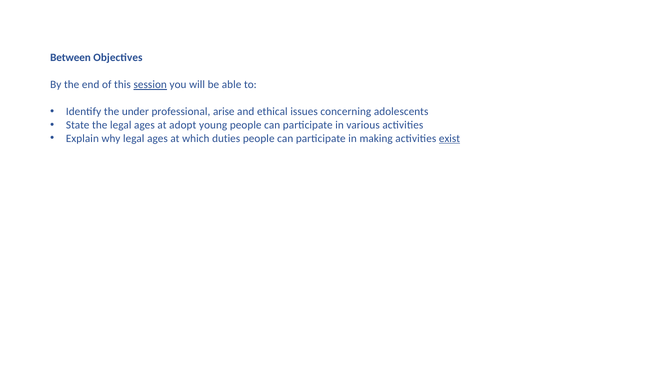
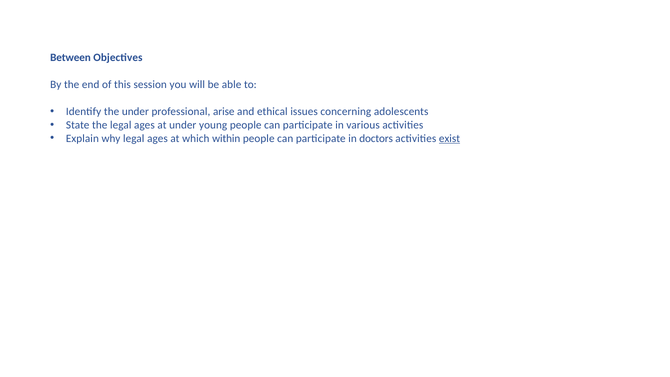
session underline: present -> none
at adopt: adopt -> under
duties: duties -> within
making: making -> doctors
